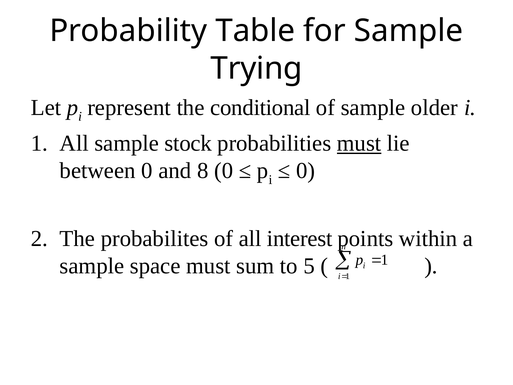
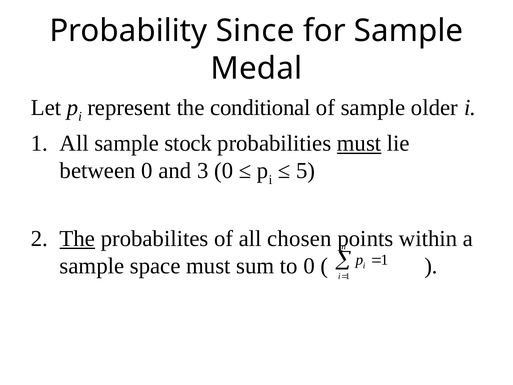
Table: Table -> Since
Trying: Trying -> Medal
8: 8 -> 3
0 at (306, 171): 0 -> 5
The at (77, 238) underline: none -> present
interest: interest -> chosen
to 5: 5 -> 0
